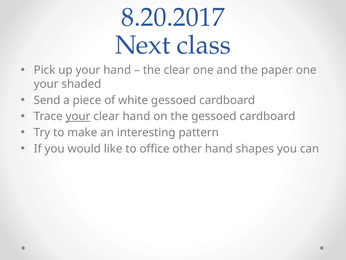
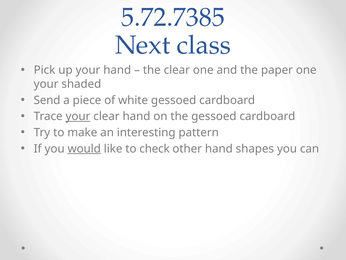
8.20.2017: 8.20.2017 -> 5.72.7385
would underline: none -> present
office: office -> check
